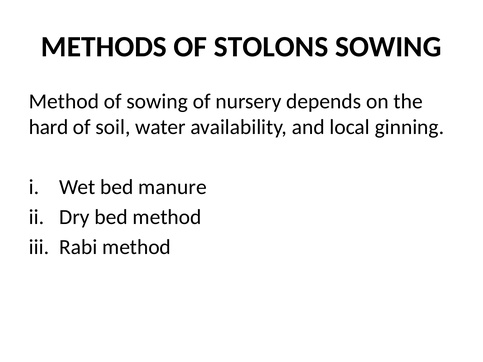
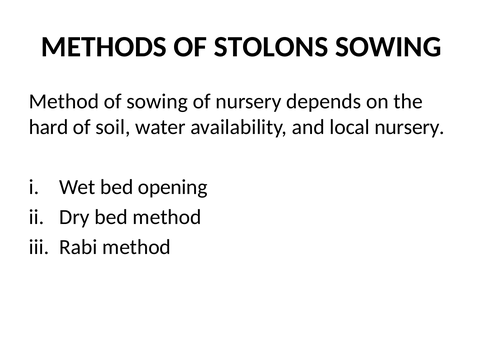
local ginning: ginning -> nursery
manure: manure -> opening
